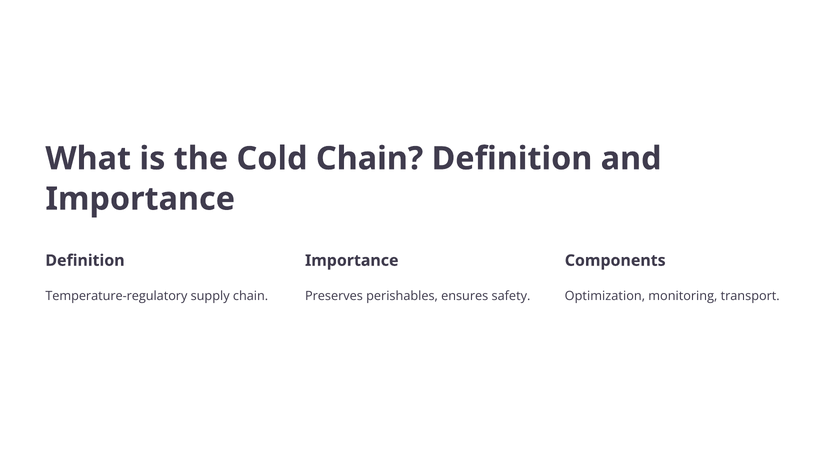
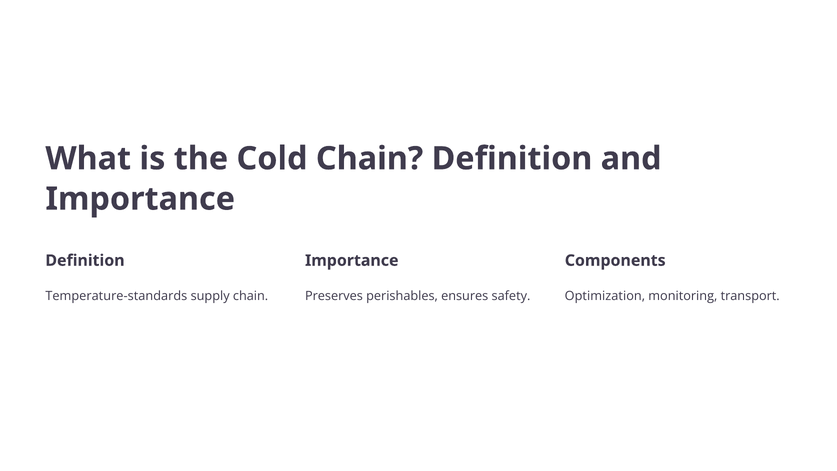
Temperature-regulatory: Temperature-regulatory -> Temperature-standards
